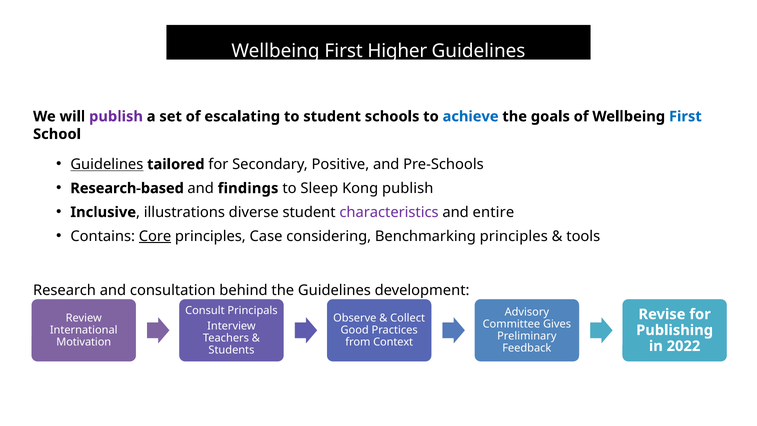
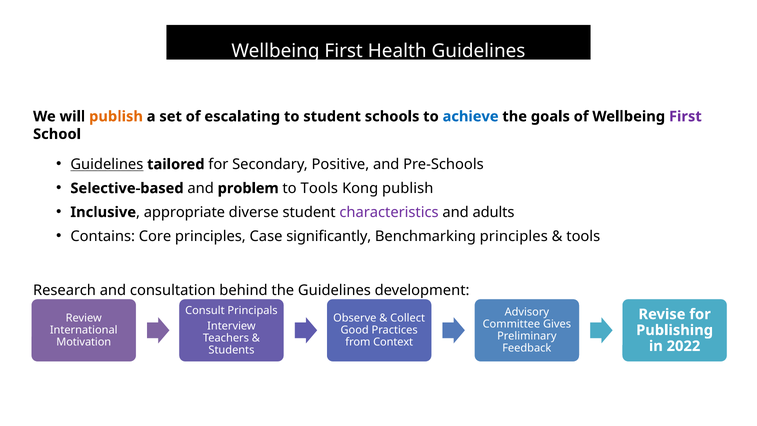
Higher: Higher -> Health
publish at (116, 116) colour: purple -> orange
First at (685, 116) colour: blue -> purple
Research-based: Research-based -> Selective-based
findings: findings -> problem
to Sleep: Sleep -> Tools
illustrations: illustrations -> appropriate
entire: entire -> adults
Core underline: present -> none
considering: considering -> significantly
